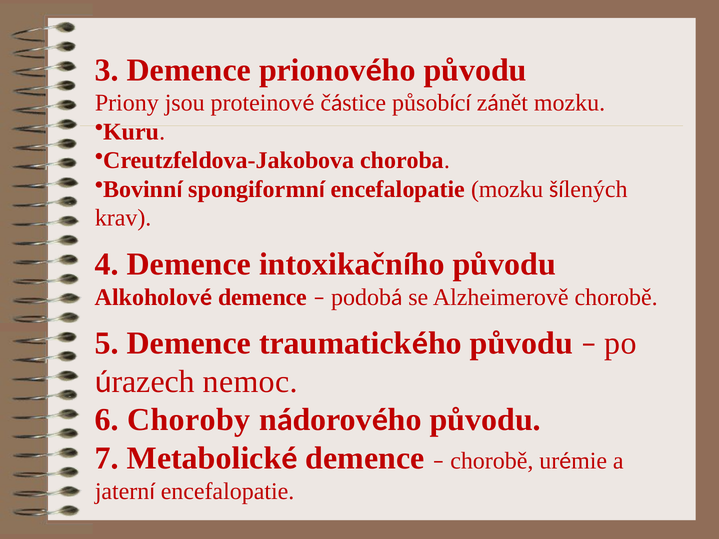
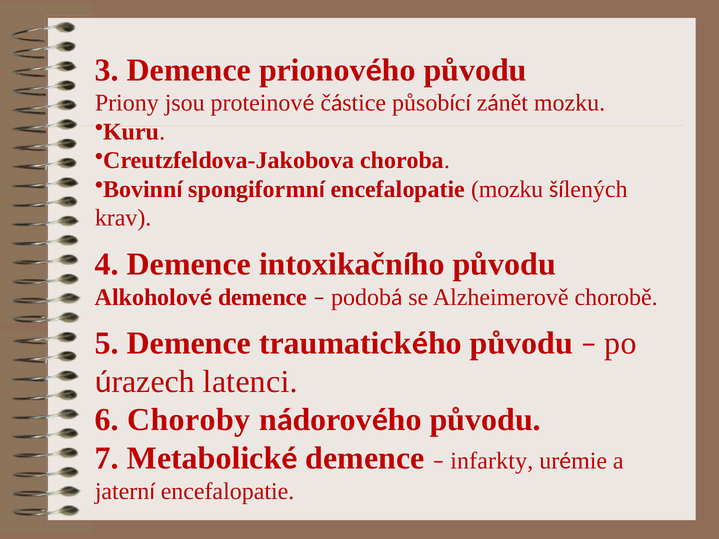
nemoc: nemoc -> latenci
chorobě at (492, 461): chorobě -> infarkty
